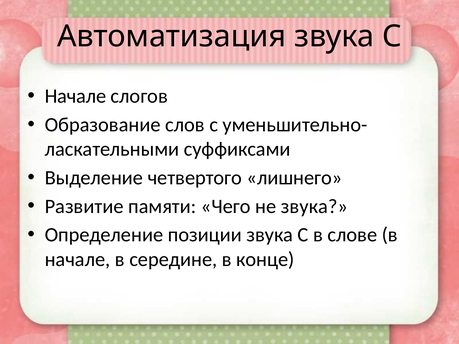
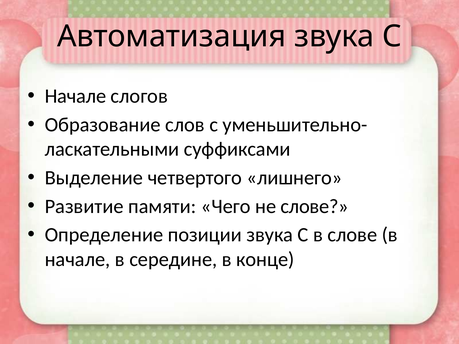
не звука: звука -> слове
